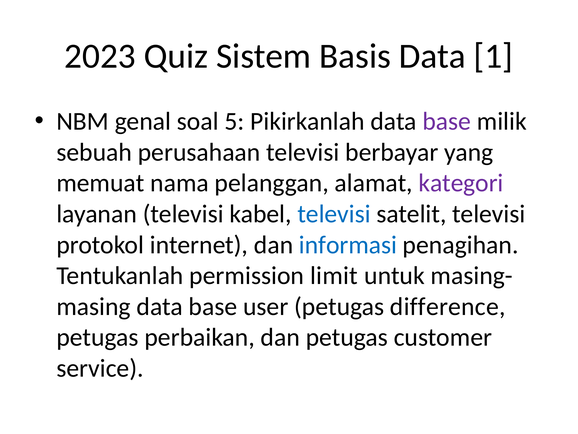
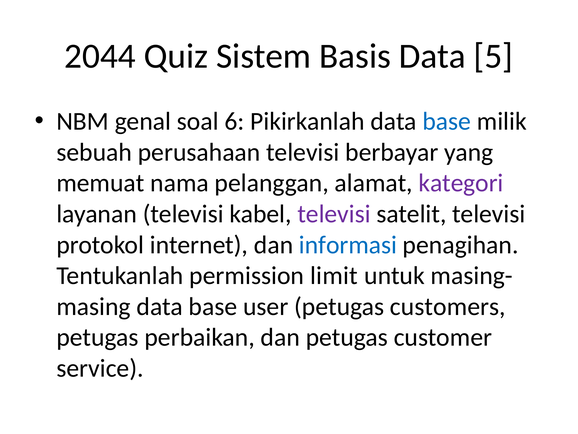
2023: 2023 -> 2044
1: 1 -> 5
5: 5 -> 6
base at (447, 121) colour: purple -> blue
televisi at (334, 214) colour: blue -> purple
difference: difference -> customers
